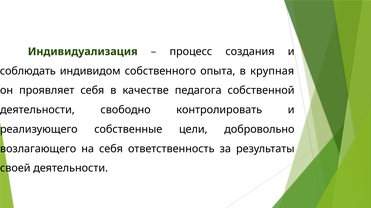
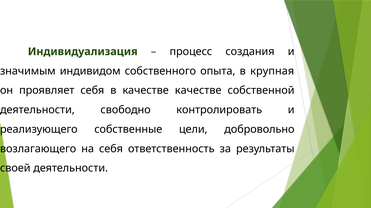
соблюдать: соблюдать -> значимым
качестве педагога: педагога -> качестве
